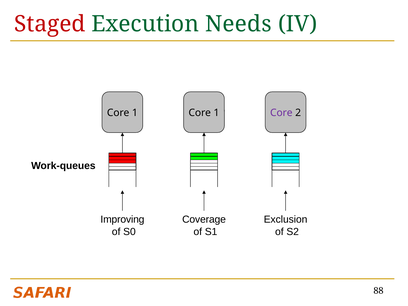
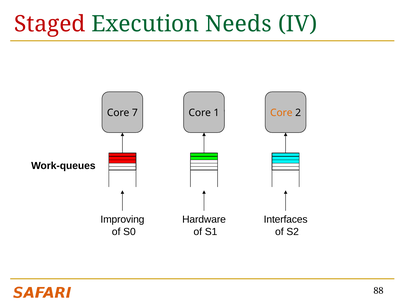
1 at (135, 113): 1 -> 7
Core at (281, 113) colour: purple -> orange
Coverage: Coverage -> Hardware
Exclusion: Exclusion -> Interfaces
